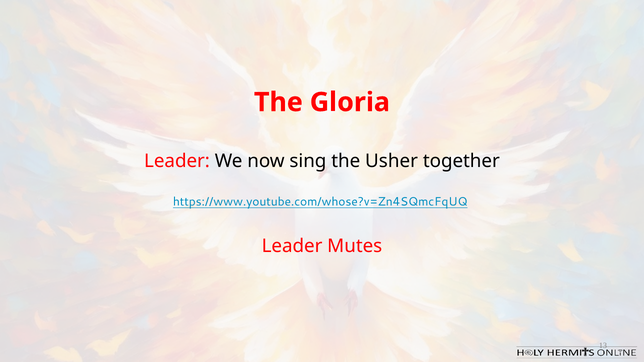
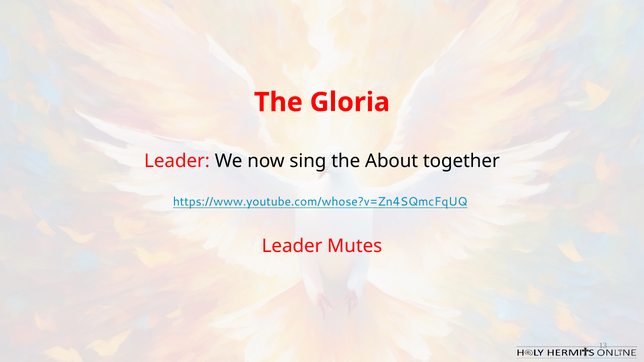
Usher: Usher -> About
